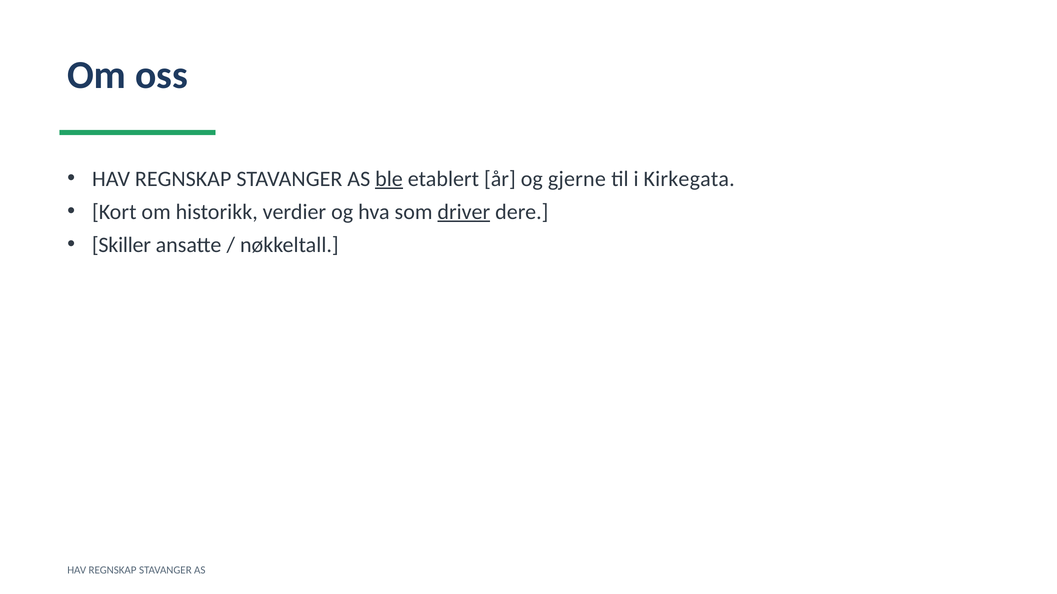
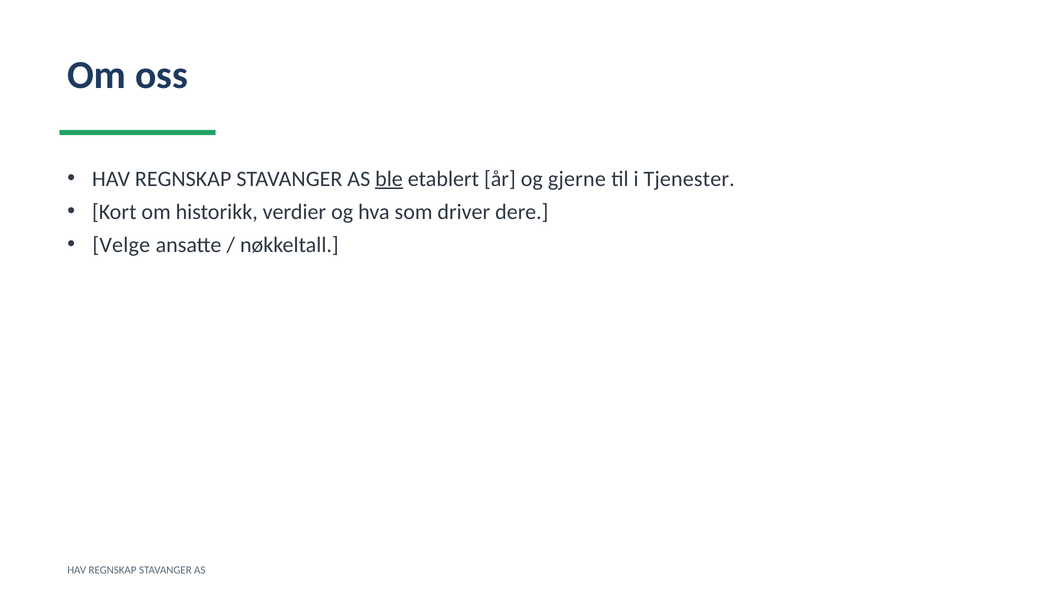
Kirkegata: Kirkegata -> Tjenester
driver underline: present -> none
Skiller: Skiller -> Velge
